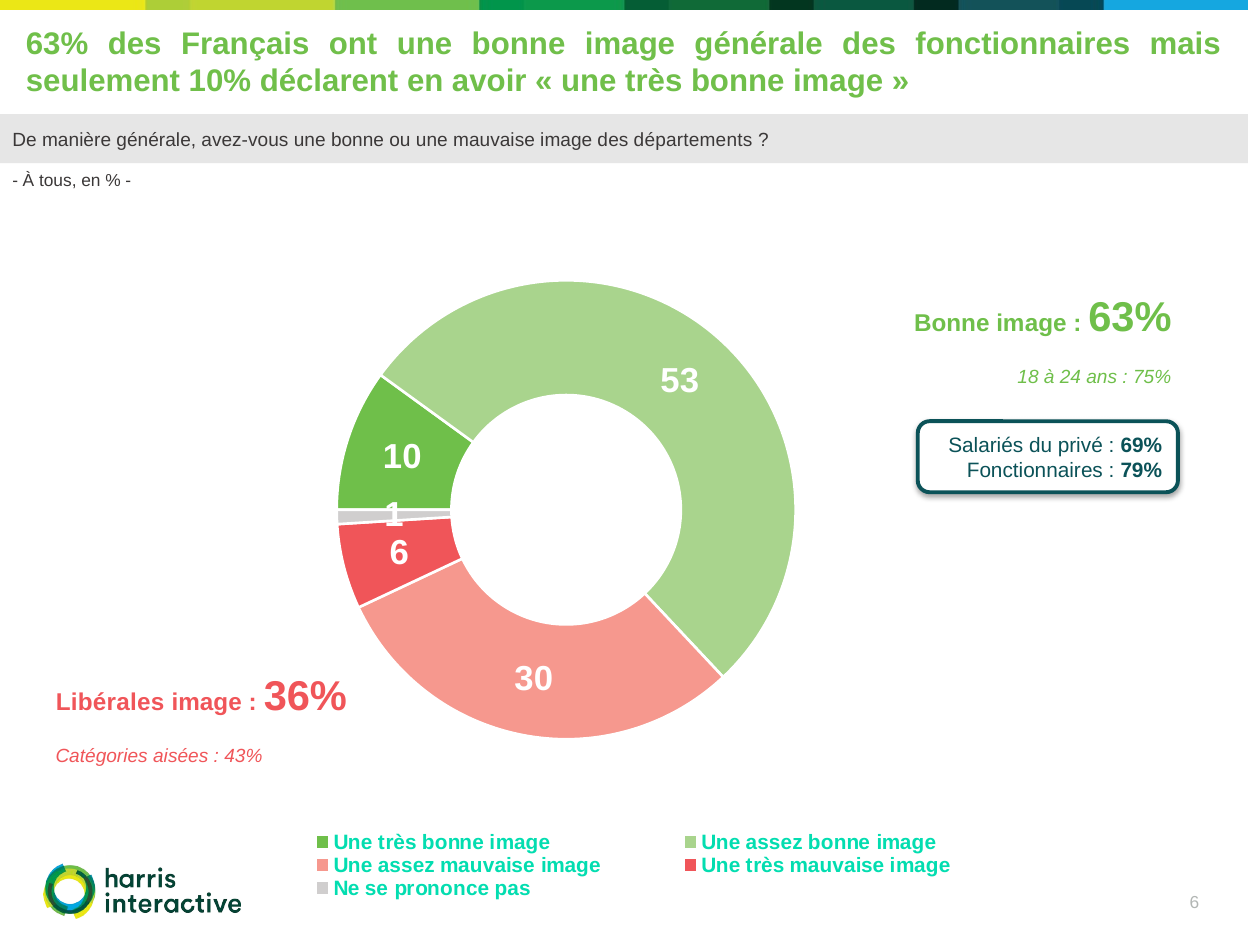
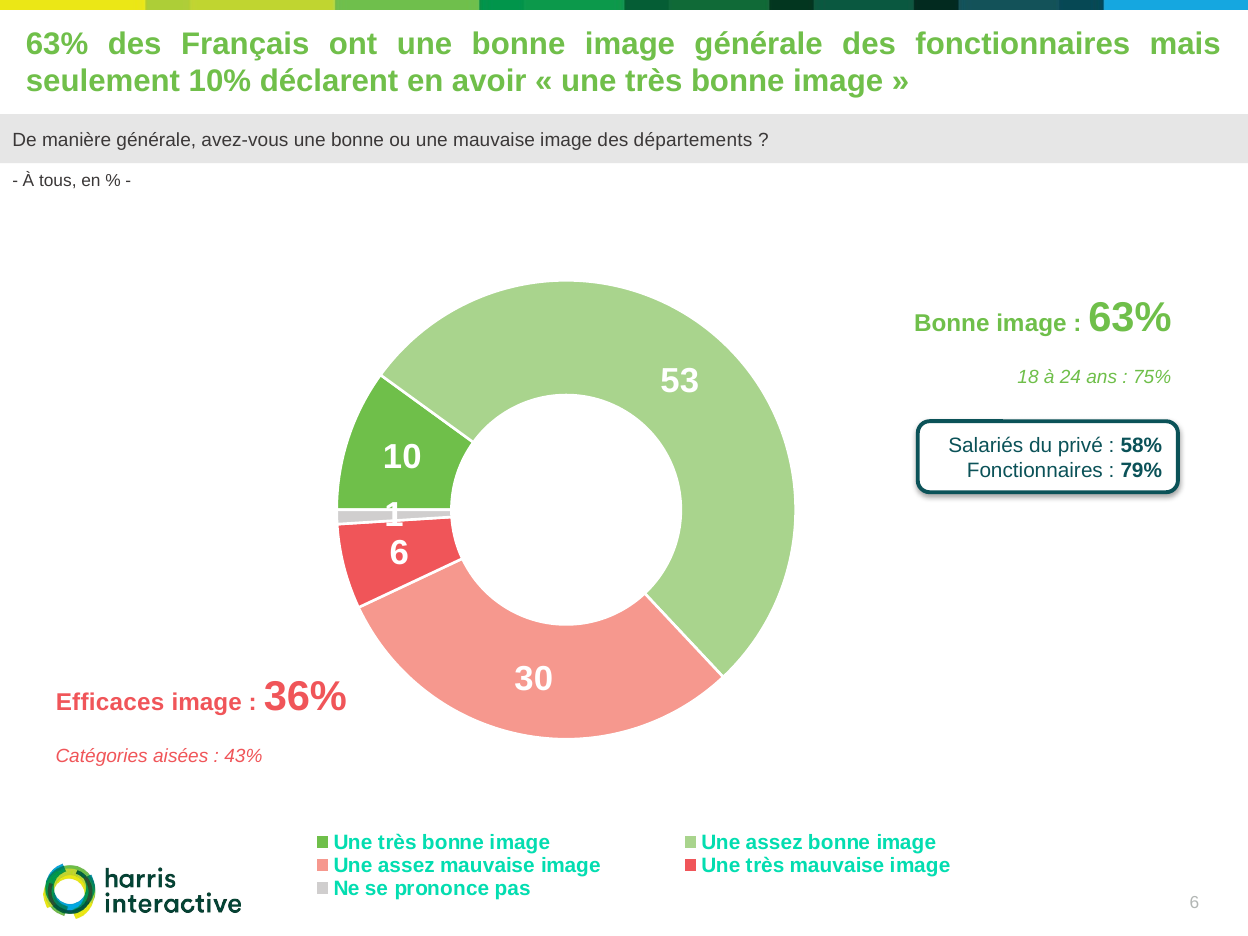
69%: 69% -> 58%
Libérales: Libérales -> Efficaces
